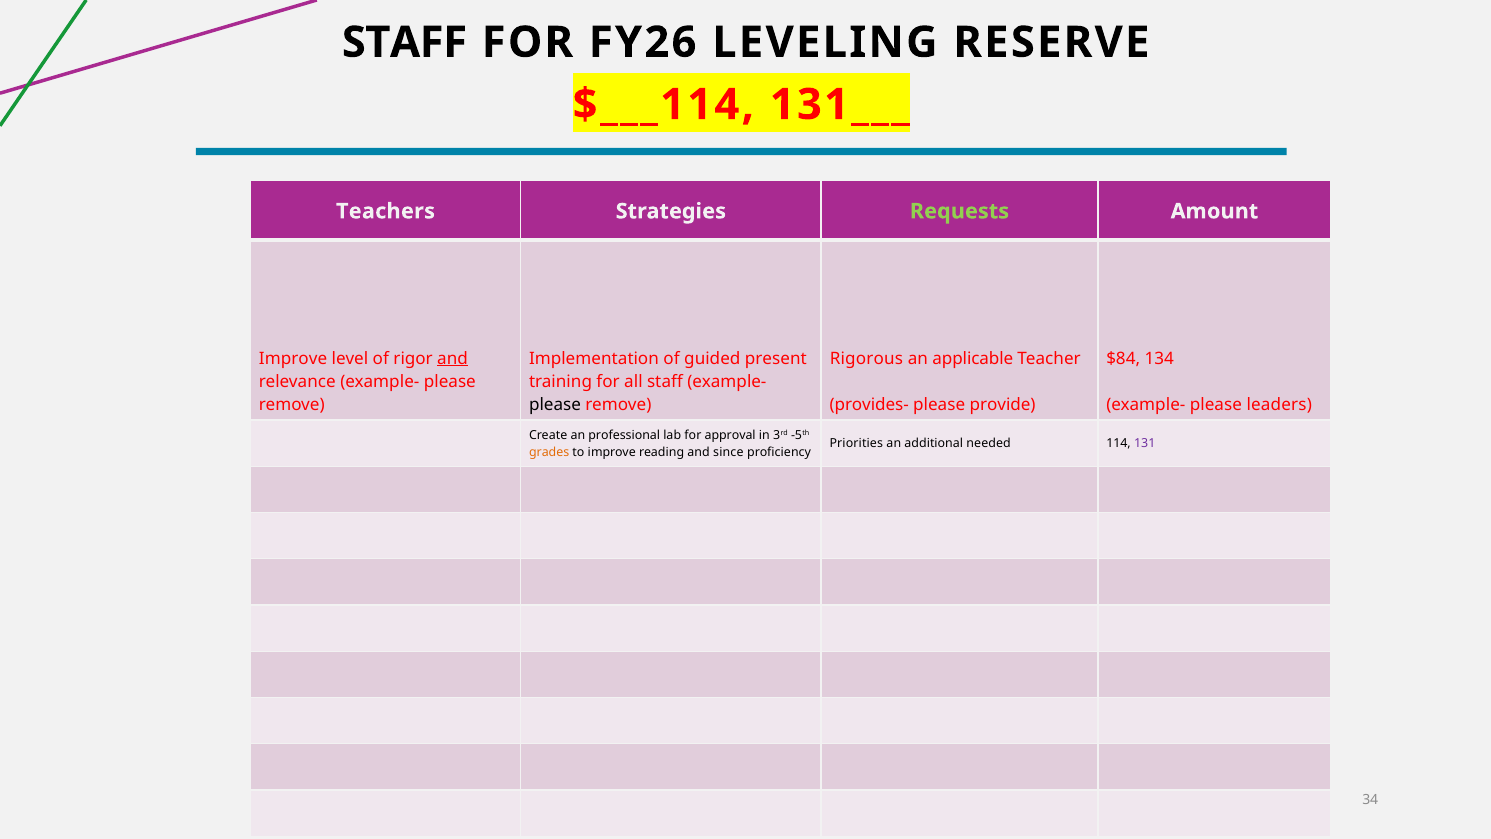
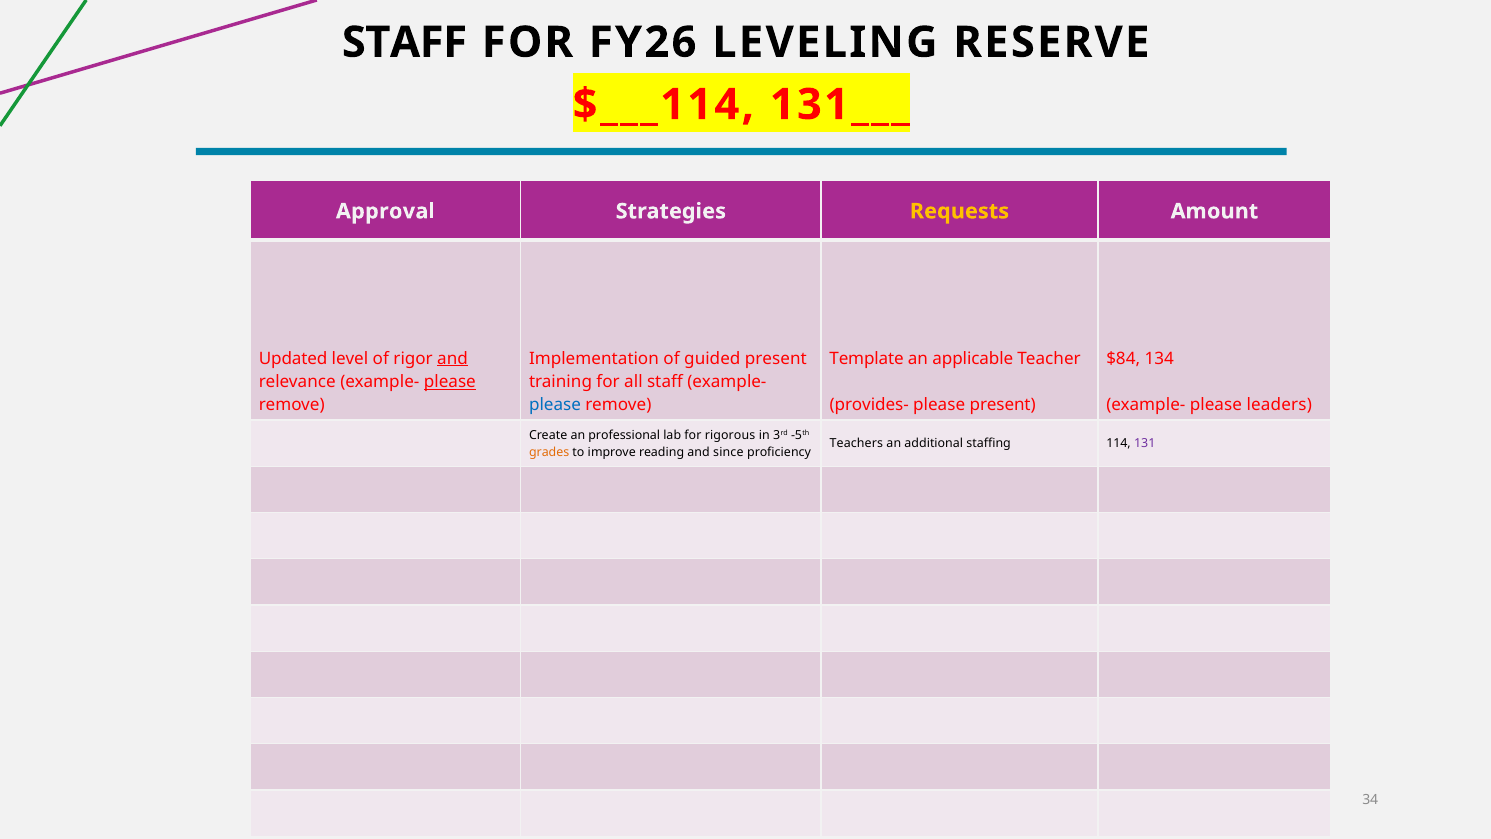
Teachers: Teachers -> Approval
Requests colour: light green -> yellow
Improve at (293, 358): Improve -> Updated
Rigorous: Rigorous -> Template
please at (450, 382) underline: none -> present
please at (555, 405) colour: black -> blue
please provide: provide -> present
approval: approval -> rigorous
Priorities: Priorities -> Teachers
needed: needed -> staffing
